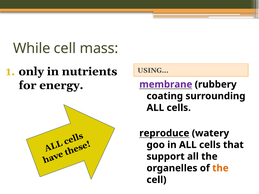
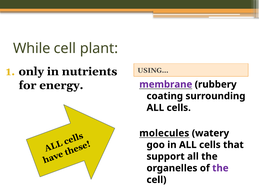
mass: mass -> plant
reproduce: reproduce -> molecules
the at (220, 168) colour: orange -> purple
